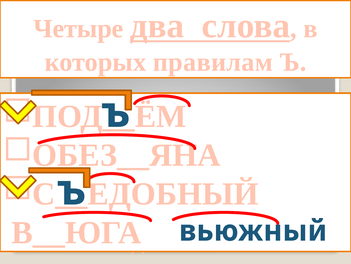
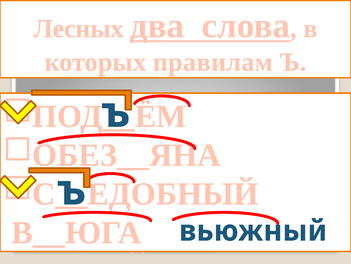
Четыре: Четыре -> Лесных
